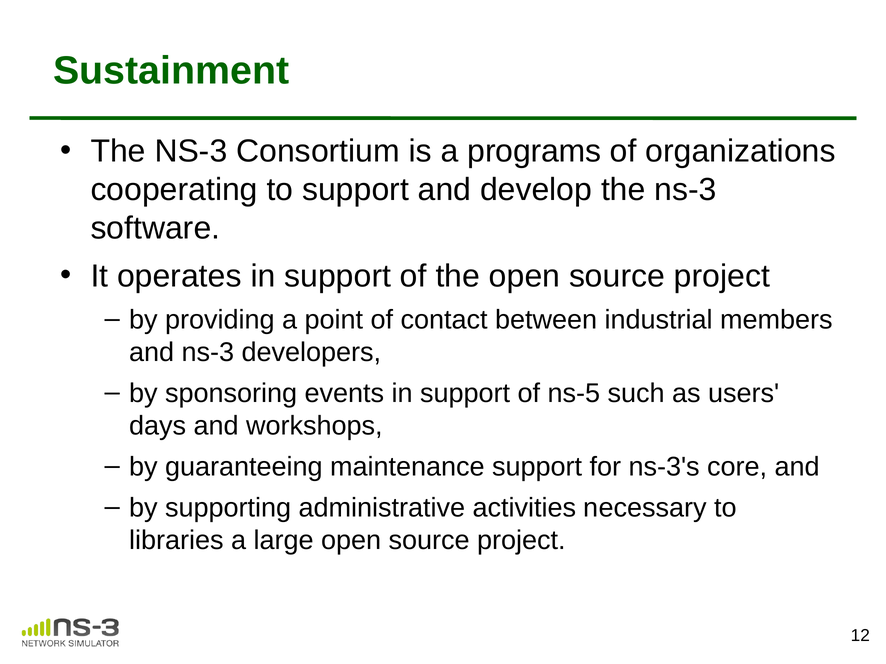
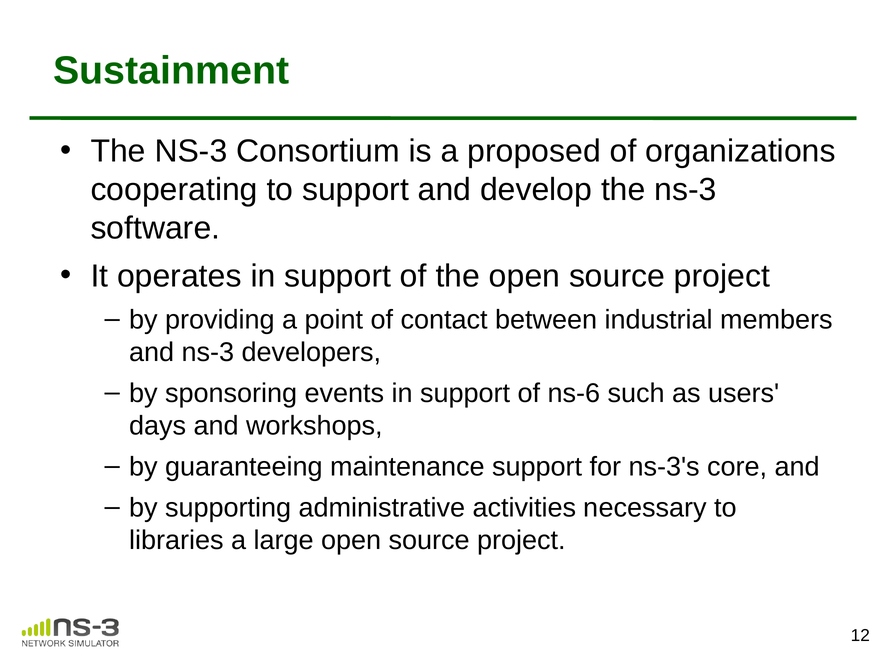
programs: programs -> proposed
ns-5: ns-5 -> ns-6
